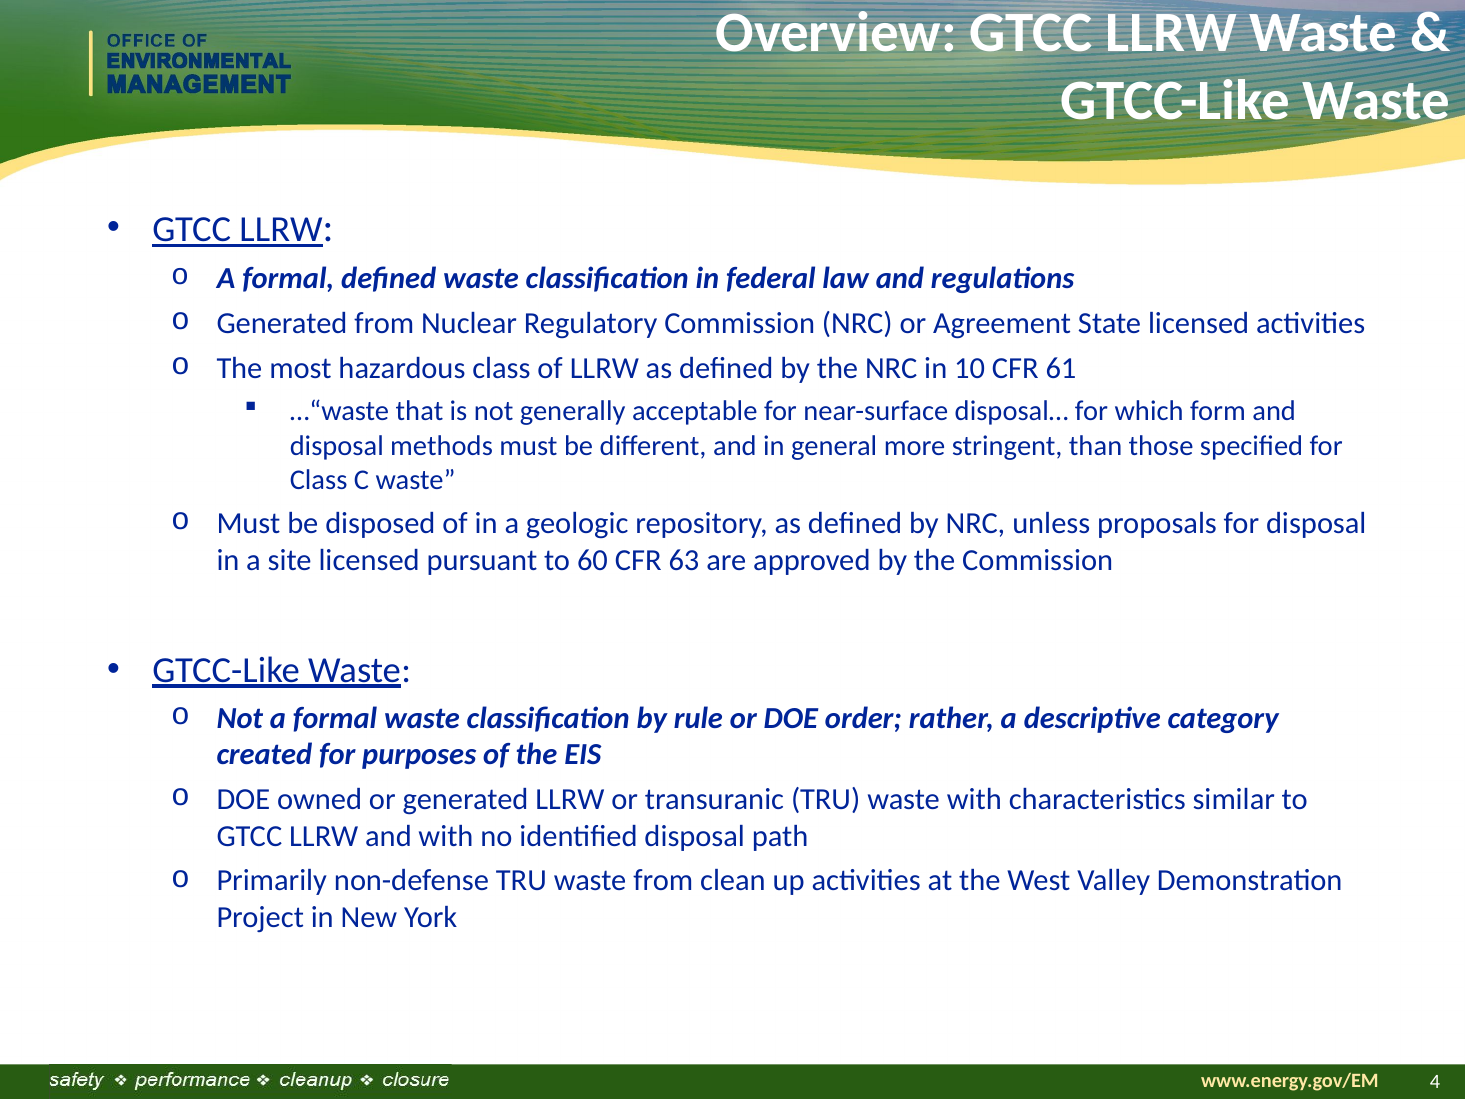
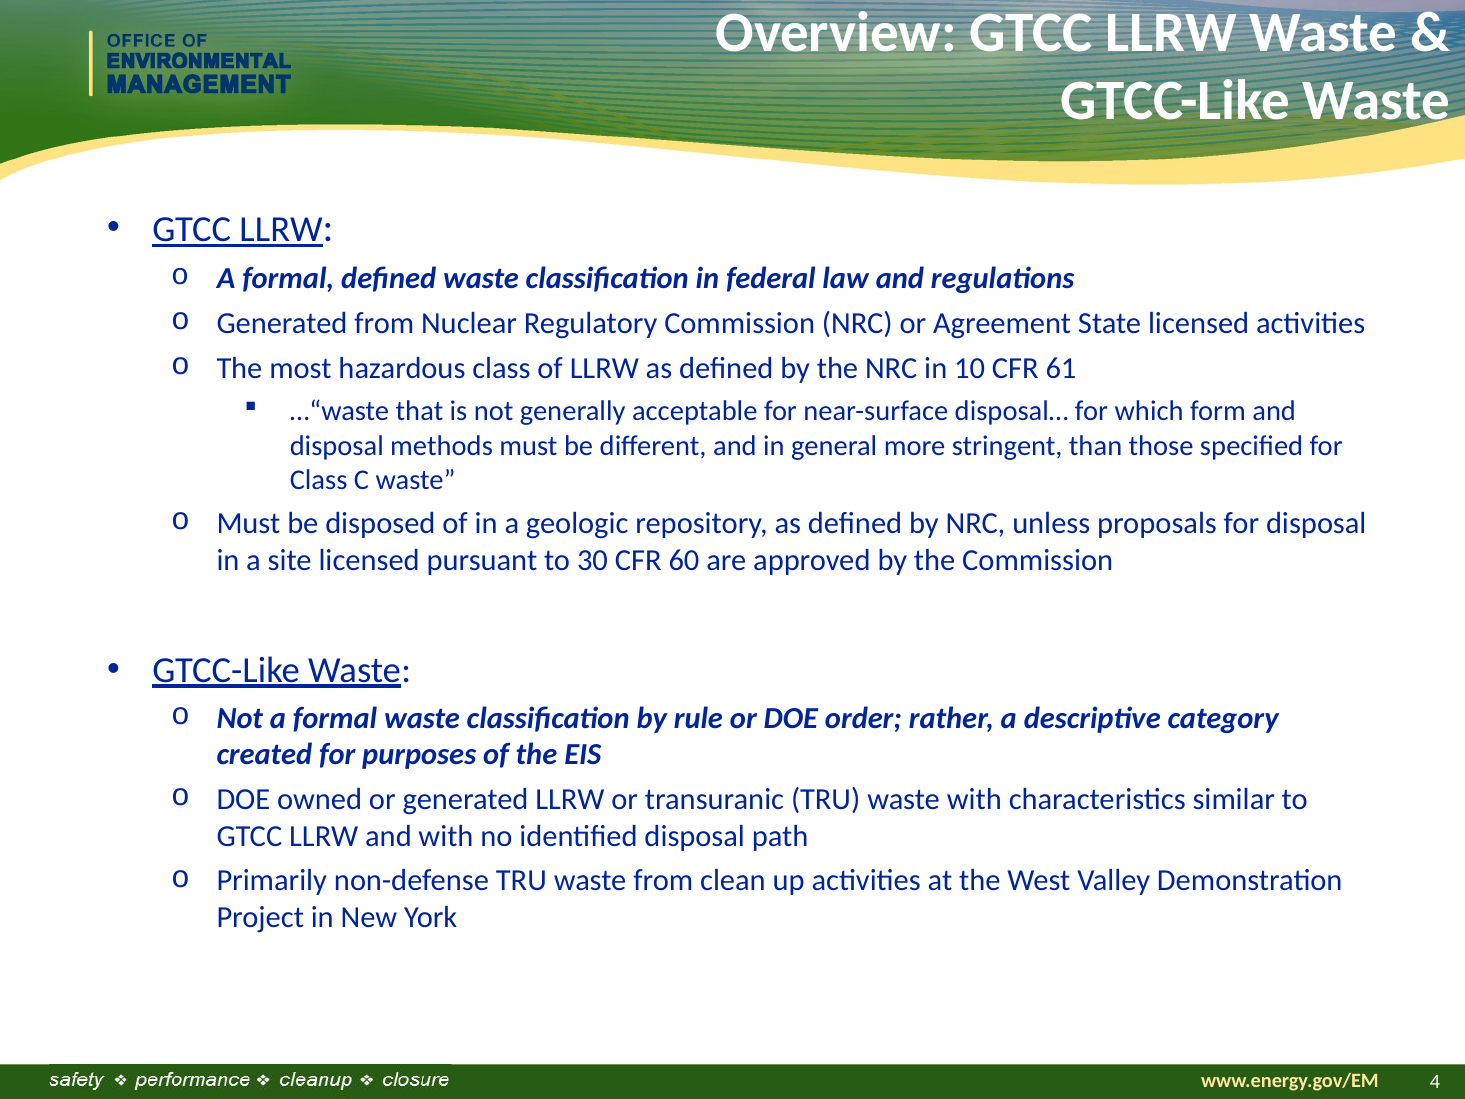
60: 60 -> 30
63: 63 -> 60
